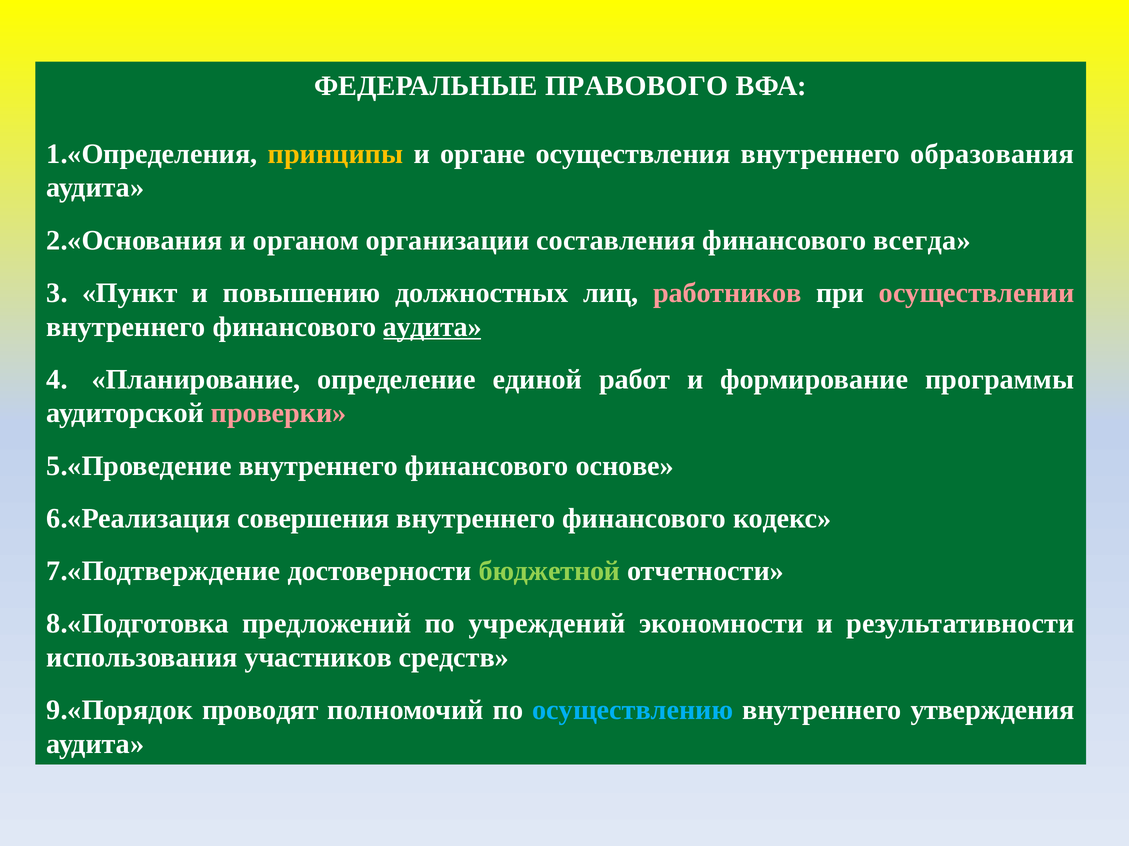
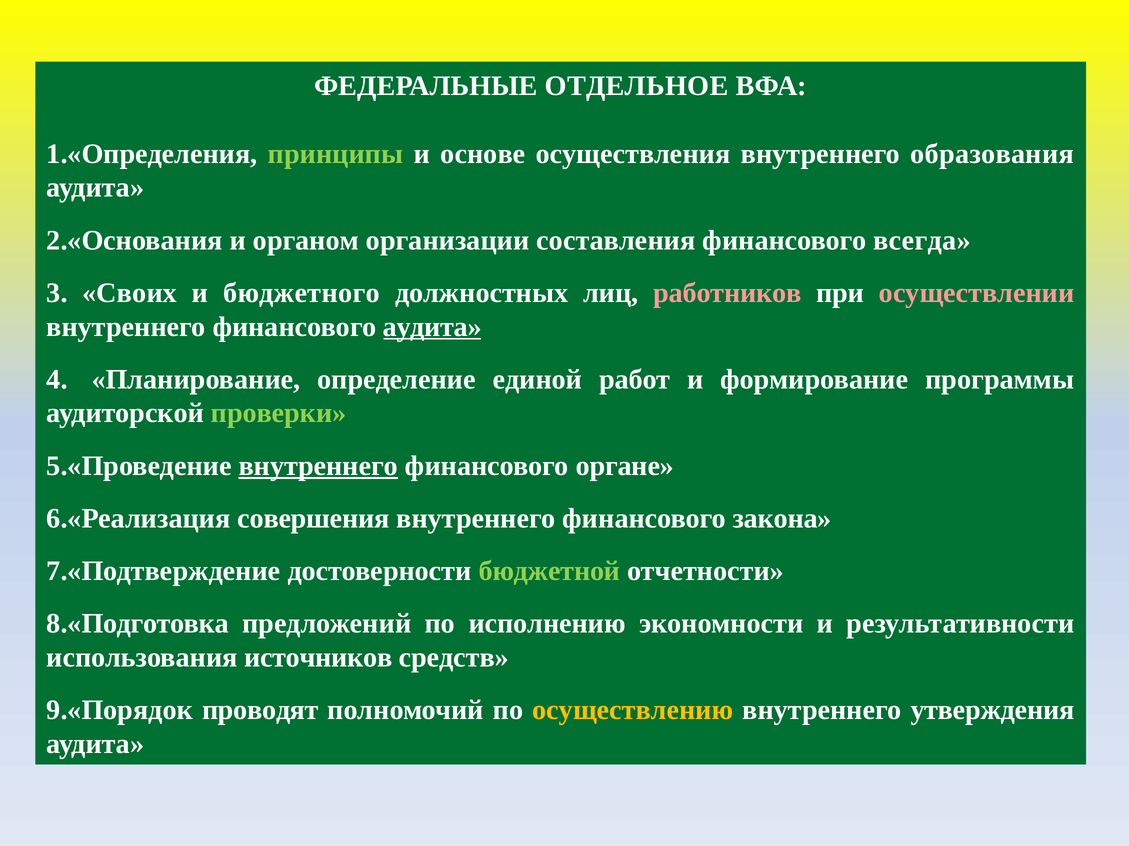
ПРАВОВОГО: ПРАВОВОГО -> ОТДЕЛЬНОЕ
принципы colour: yellow -> light green
органе: органе -> основе
Пункт: Пункт -> Своих
повышению: повышению -> бюджетного
проверки colour: pink -> light green
внутреннего at (318, 466) underline: none -> present
основе: основе -> органе
кодекс: кодекс -> закона
учреждений: учреждений -> исполнению
участников: участников -> источников
осуществлению colour: light blue -> yellow
